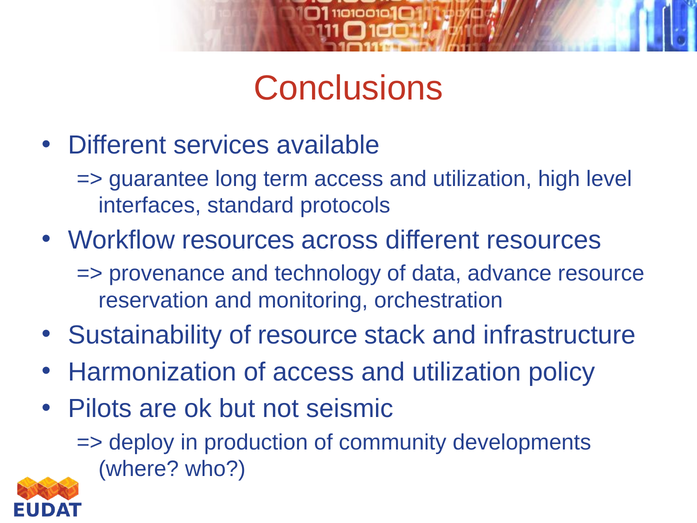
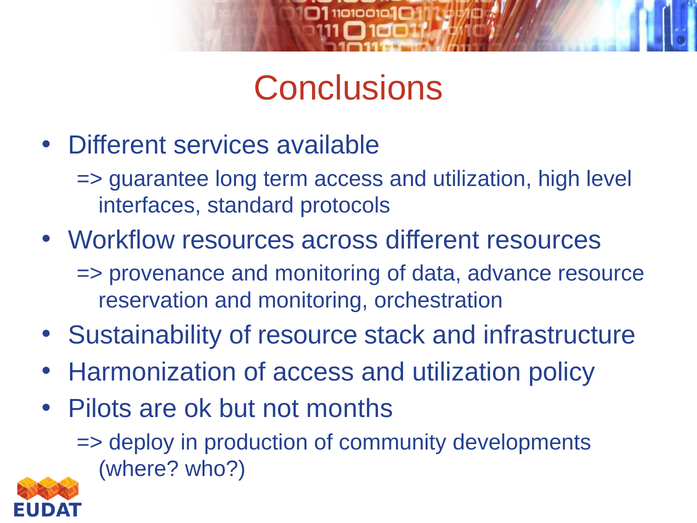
provenance and technology: technology -> monitoring
seismic: seismic -> months
